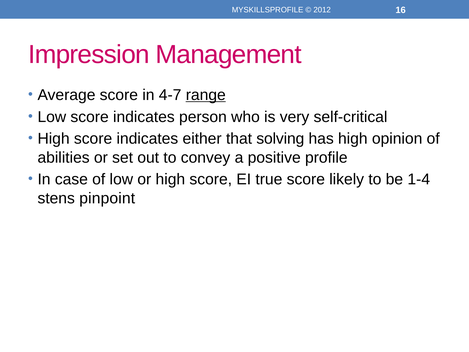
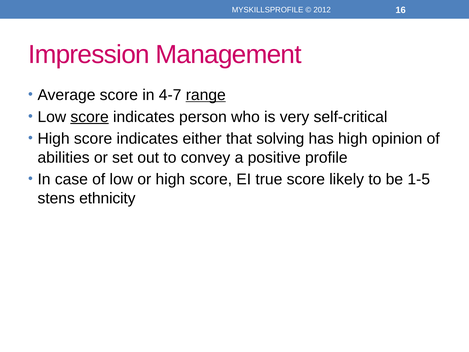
score at (90, 117) underline: none -> present
1-4: 1-4 -> 1-5
pinpoint: pinpoint -> ethnicity
